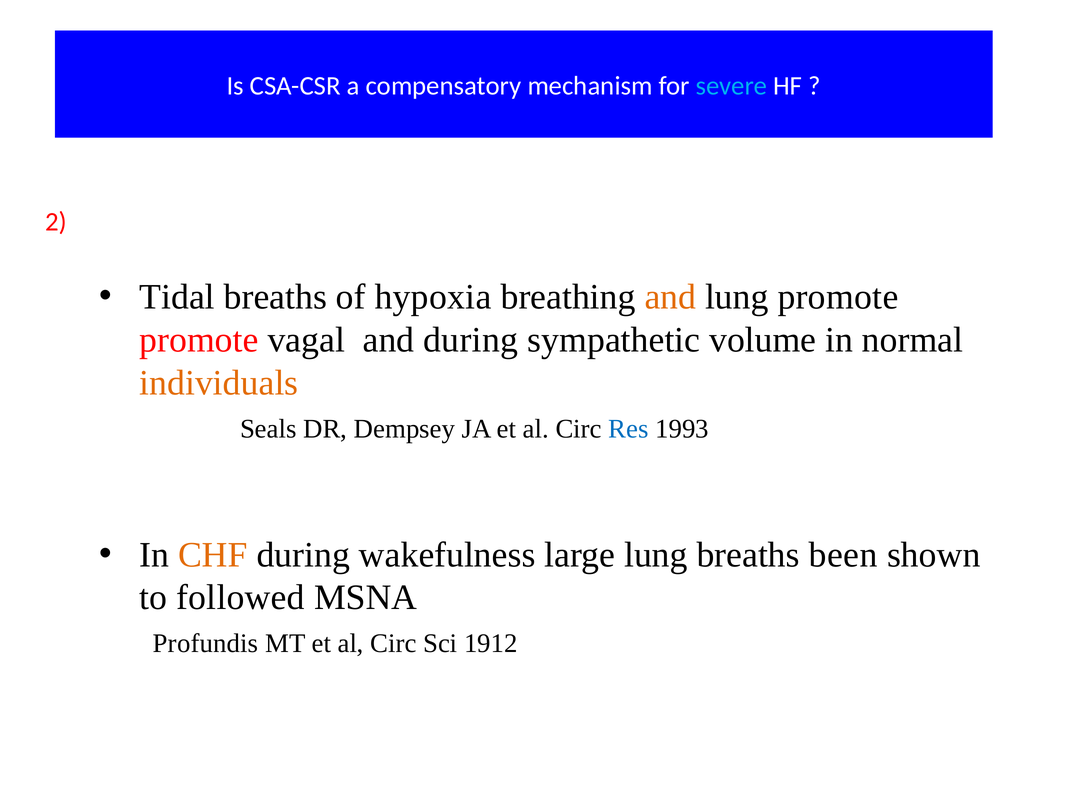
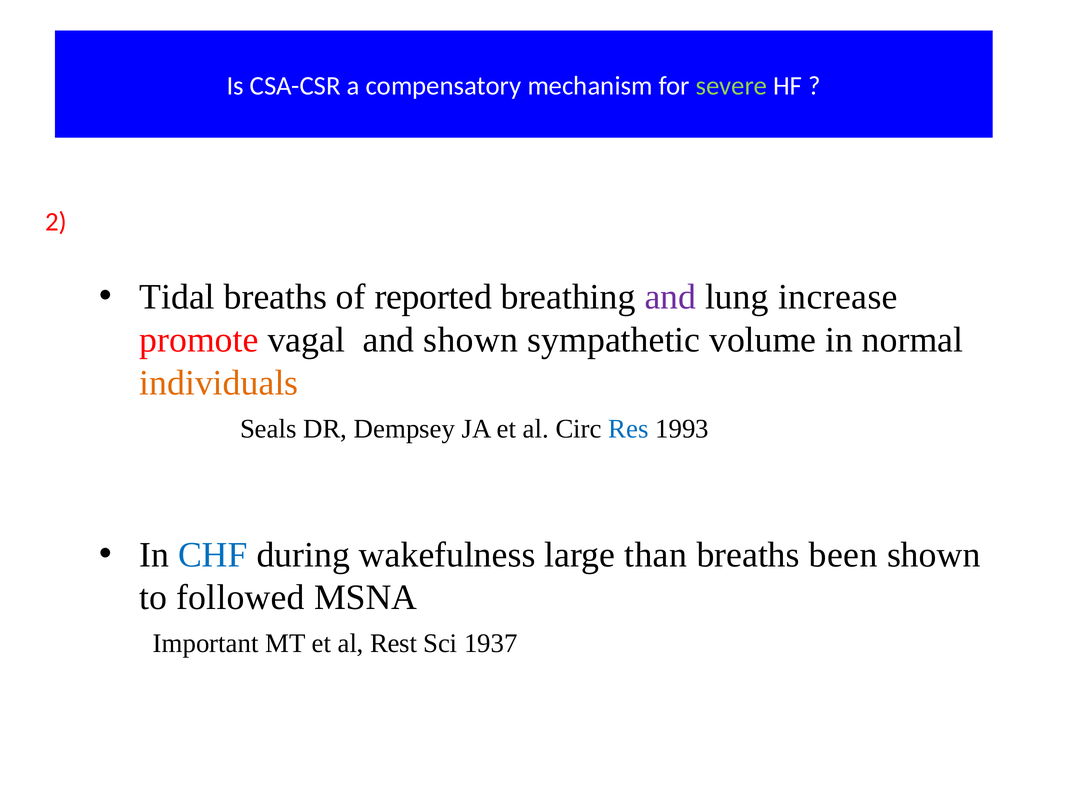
severe colour: light blue -> light green
hypoxia: hypoxia -> reported
and at (670, 297) colour: orange -> purple
lung promote: promote -> increase
and during: during -> shown
CHF colour: orange -> blue
large lung: lung -> than
Profundis: Profundis -> Important
MT et al Circ: Circ -> Rest
1912: 1912 -> 1937
